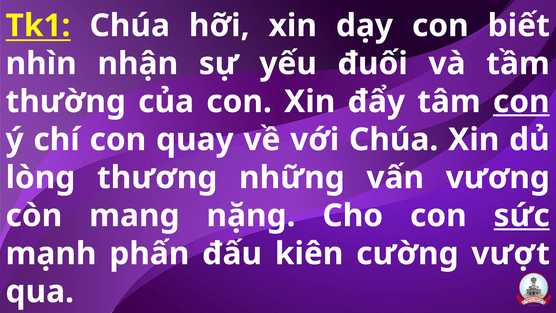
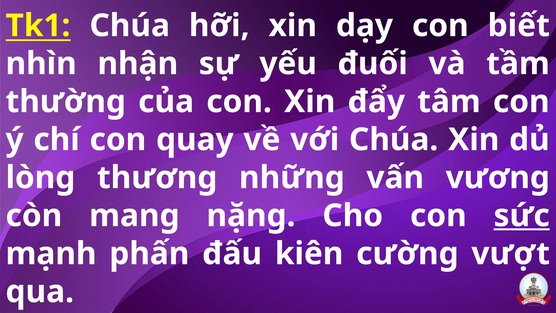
con at (521, 102) underline: present -> none
